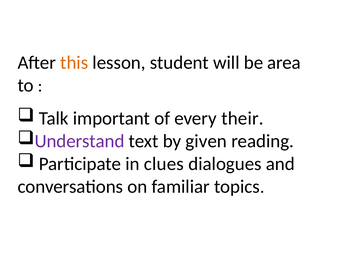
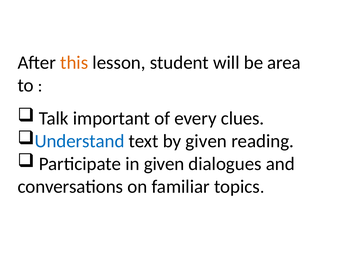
their: their -> clues
Understand colour: purple -> blue
in clues: clues -> given
